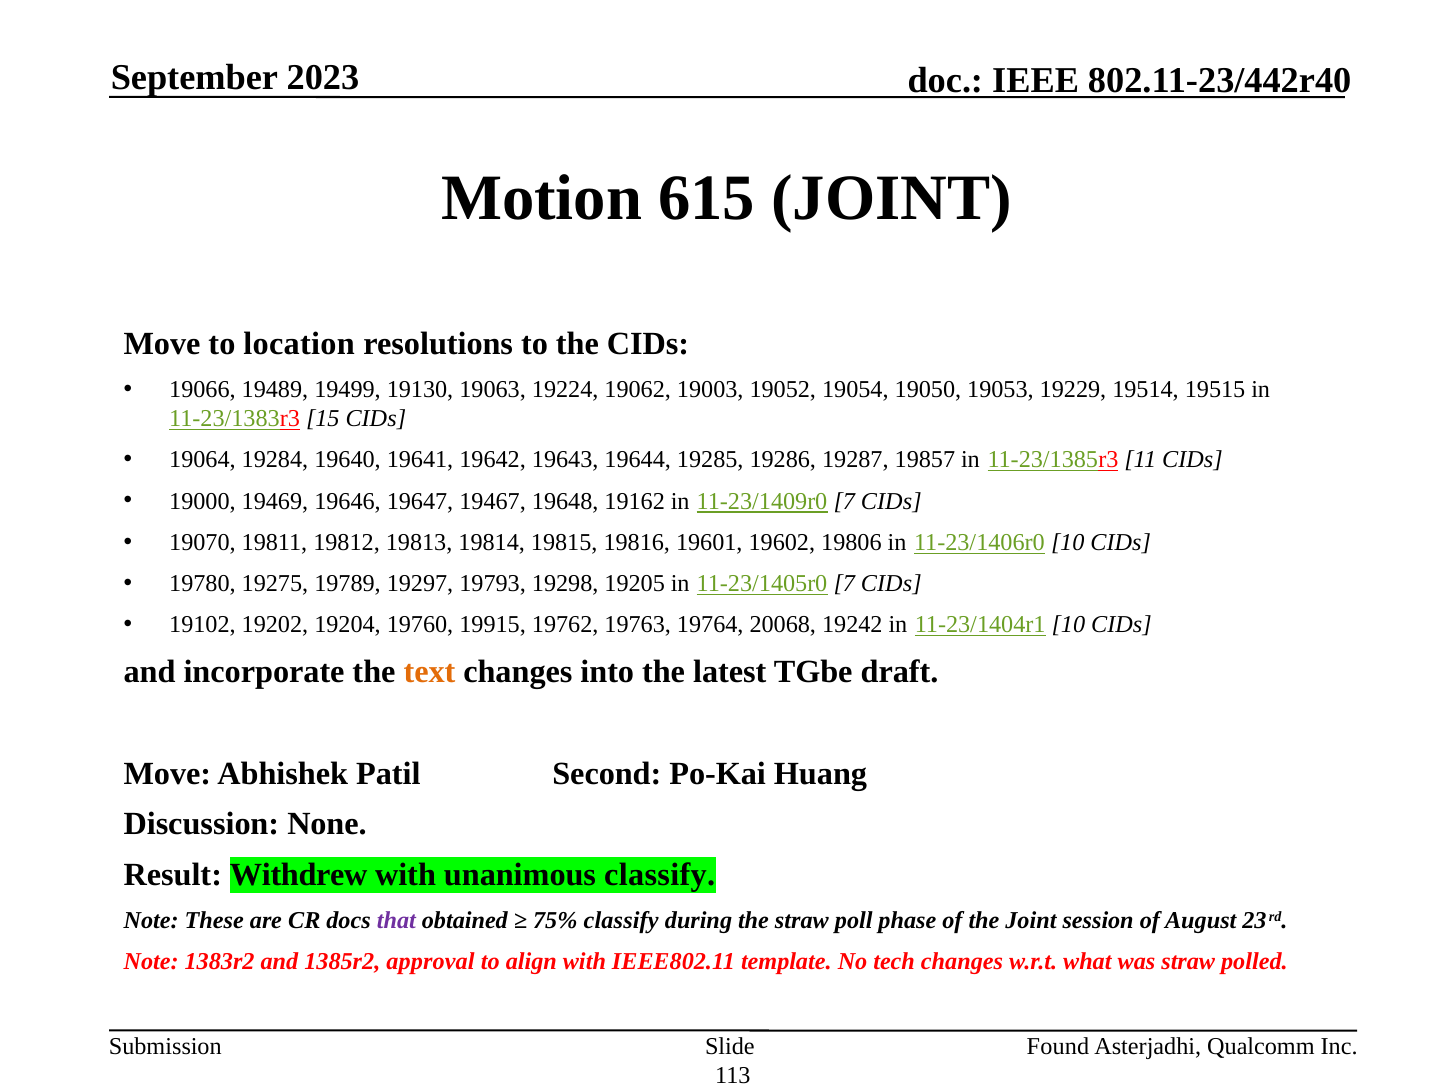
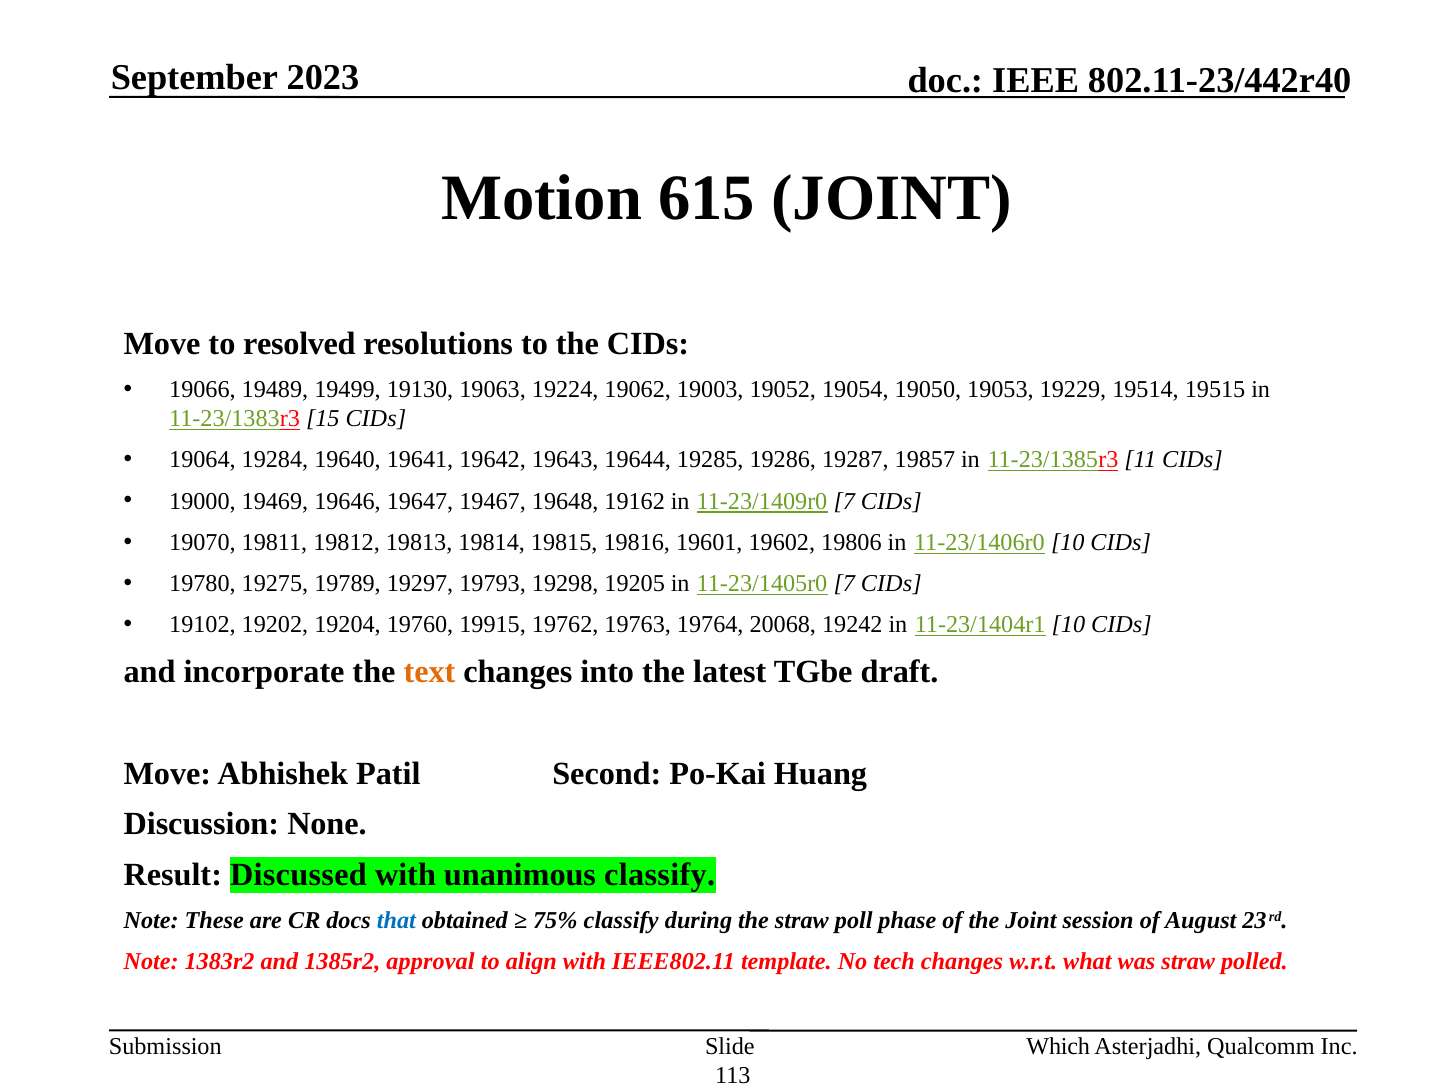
location: location -> resolved
Withdrew: Withdrew -> Discussed
that colour: purple -> blue
Found: Found -> Which
